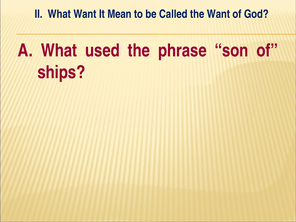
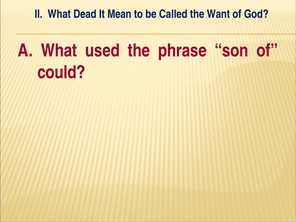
What Want: Want -> Dead
ships: ships -> could
